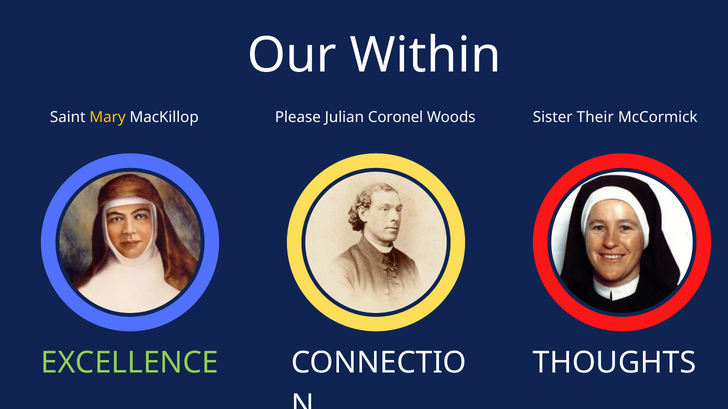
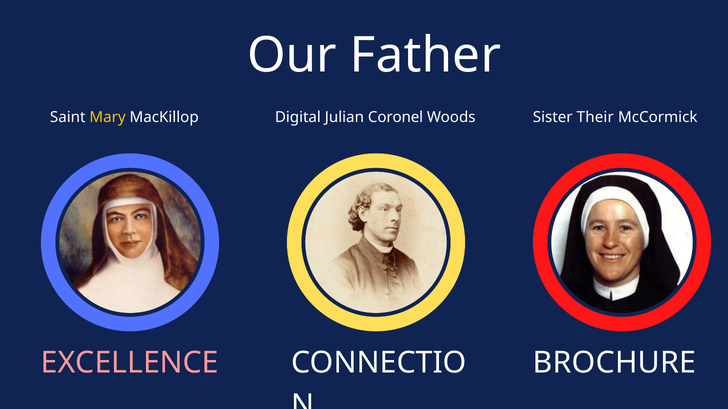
Within: Within -> Father
Please: Please -> Digital
EXCELLENCE colour: light green -> pink
THOUGHTS: THOUGHTS -> BROCHURE
